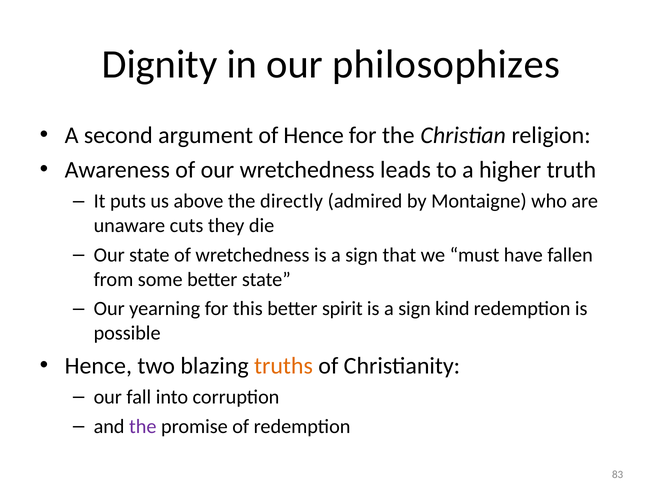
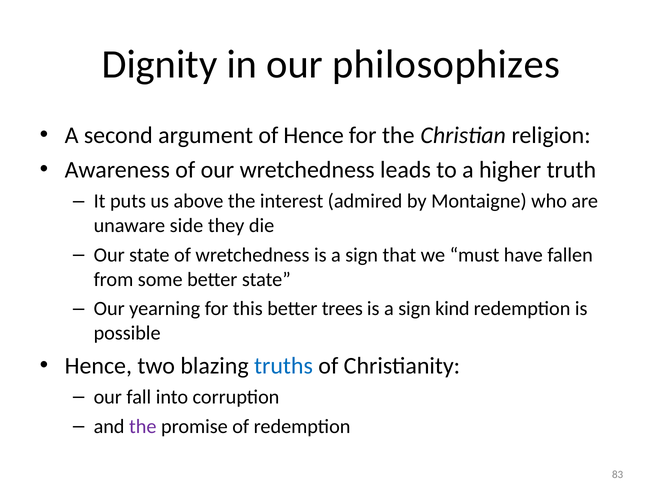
directly: directly -> interest
cuts: cuts -> side
spirit: spirit -> trees
truths colour: orange -> blue
